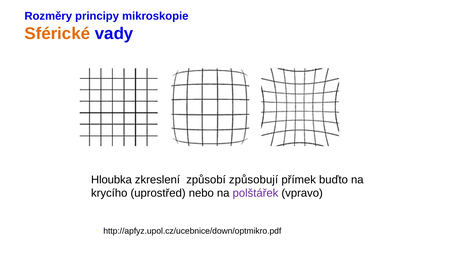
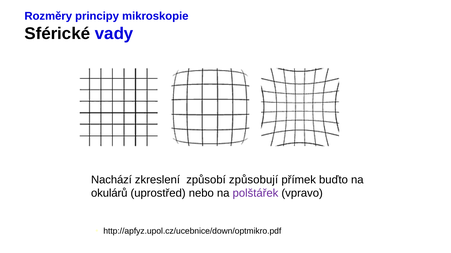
Sférické colour: orange -> black
Hloubka: Hloubka -> Nachází
krycího: krycího -> okulárů
